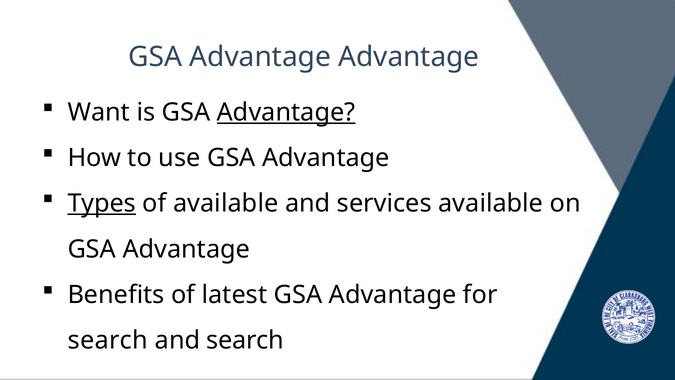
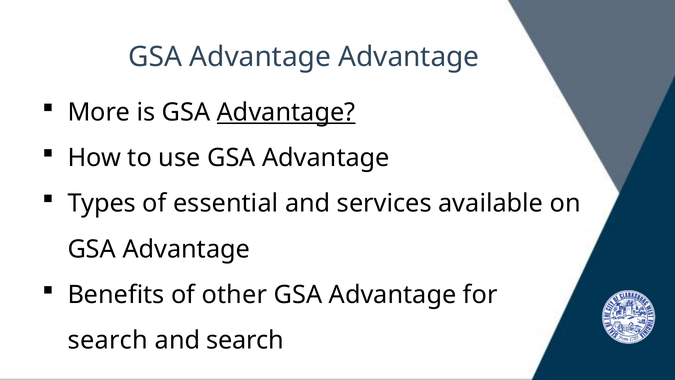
Want: Want -> More
Types underline: present -> none
of available: available -> essential
latest: latest -> other
